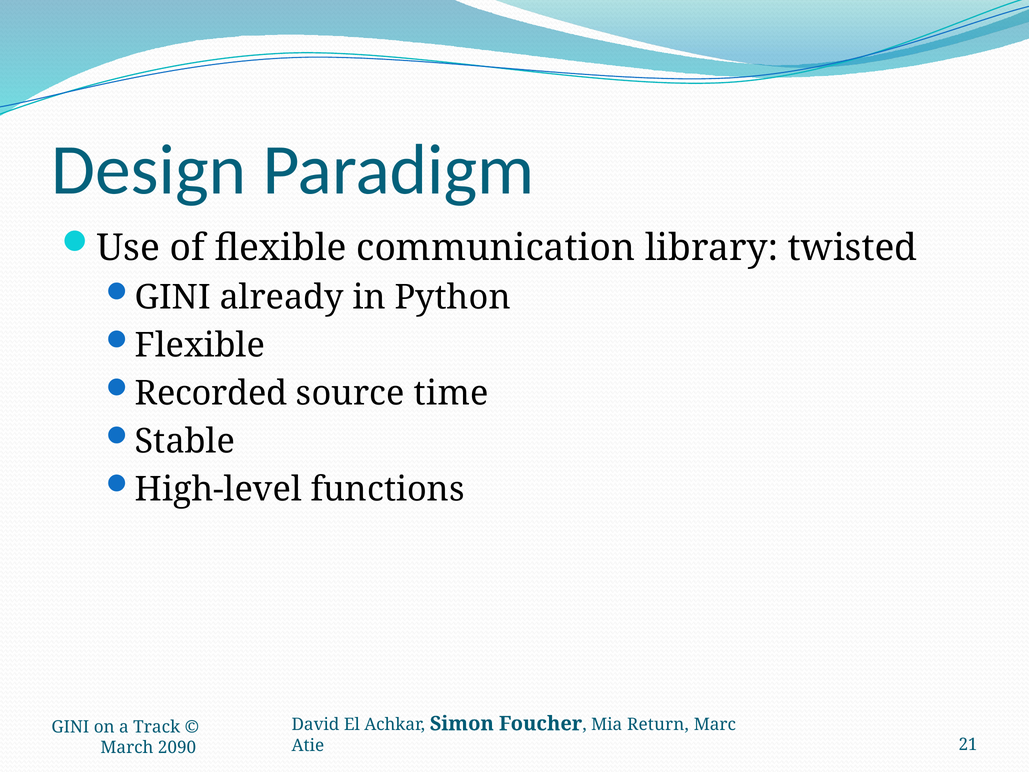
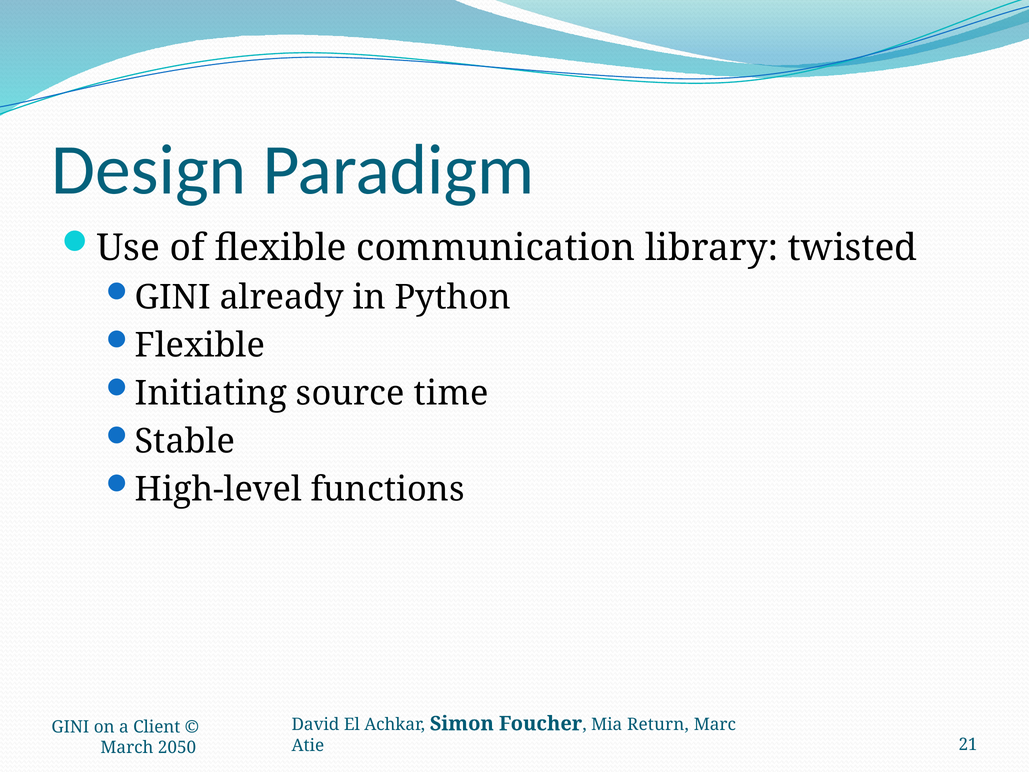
Recorded: Recorded -> Initiating
Track: Track -> Client
2090: 2090 -> 2050
